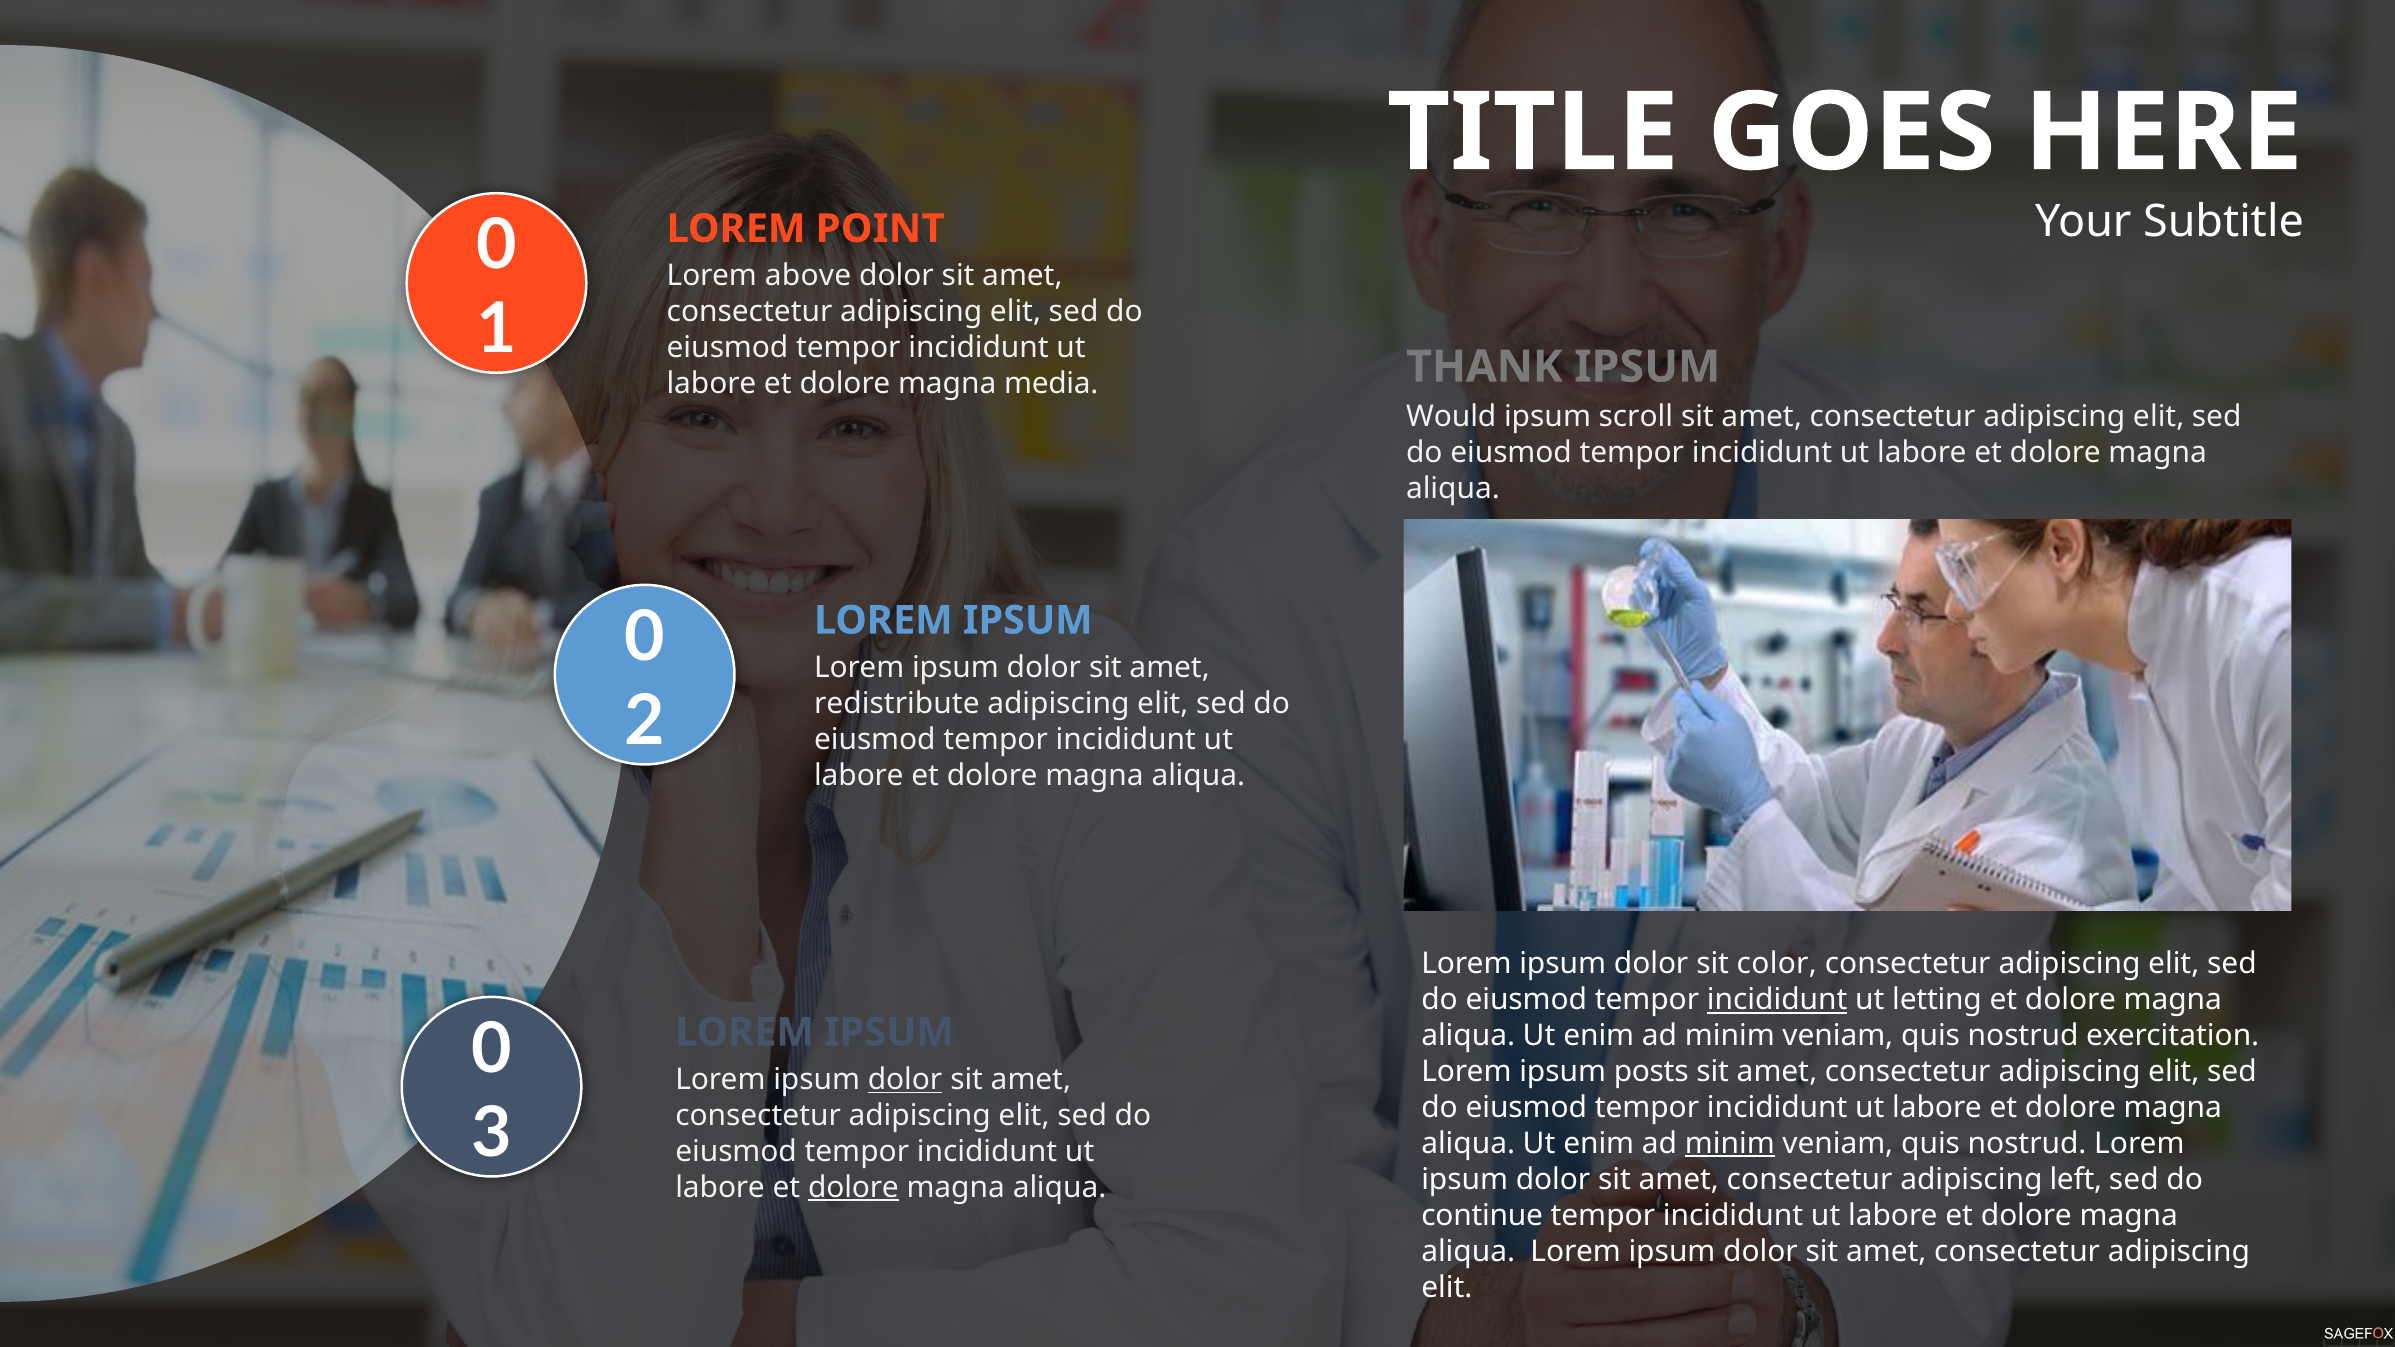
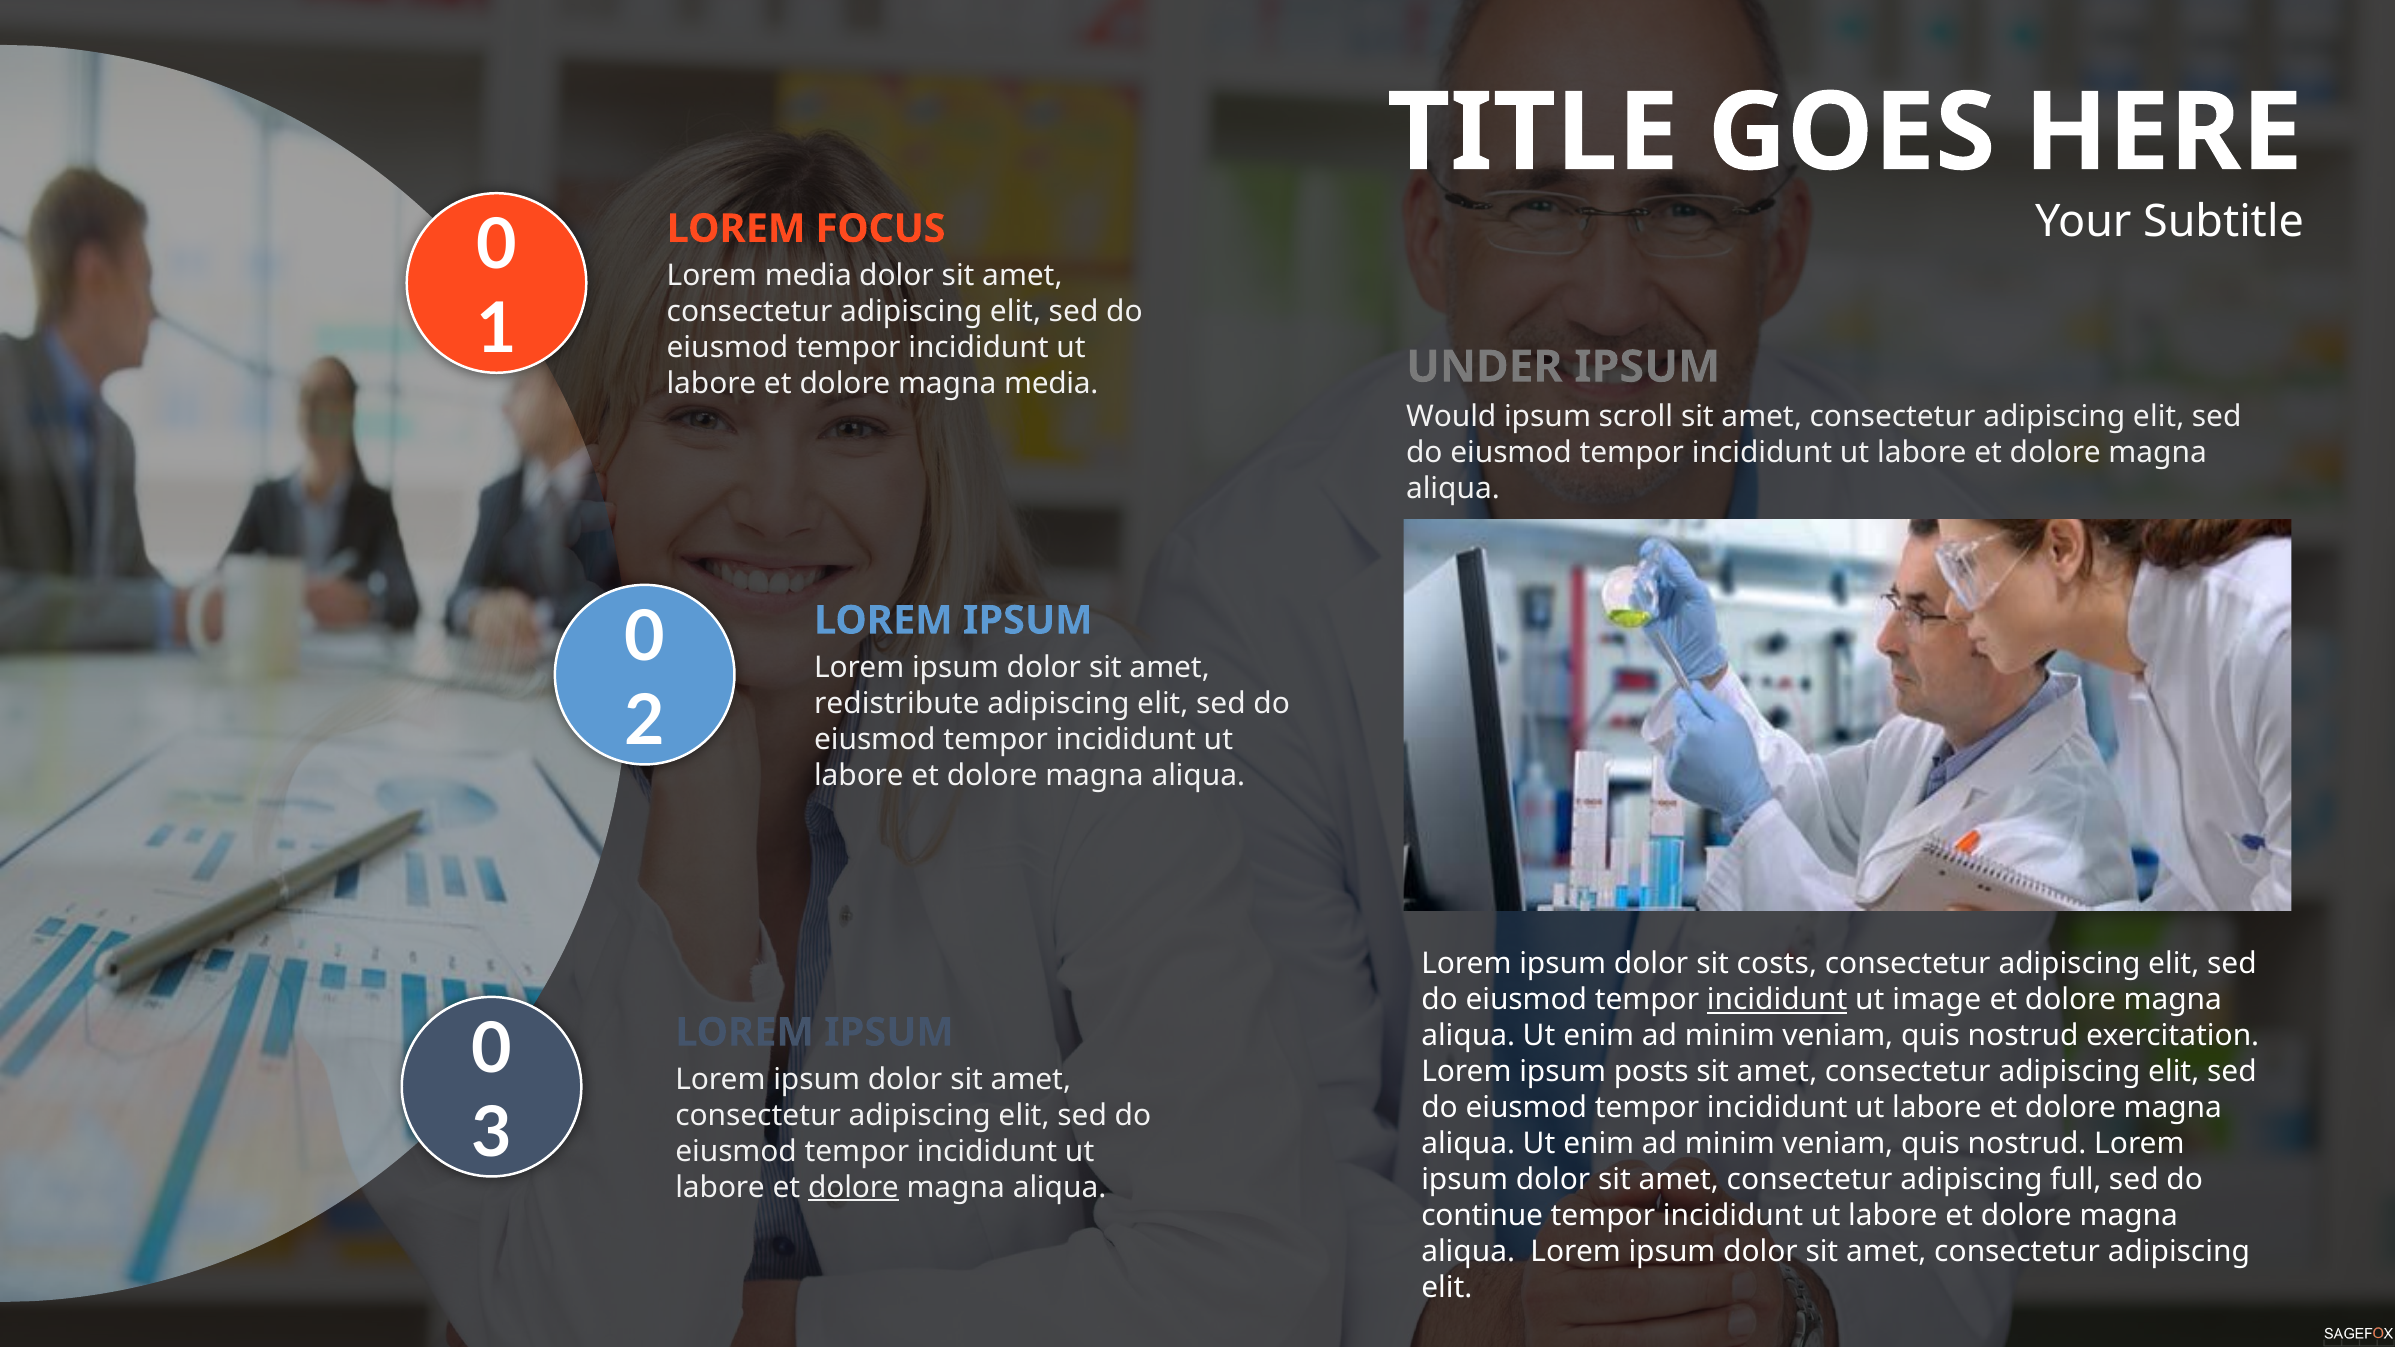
POINT: POINT -> FOCUS
Lorem above: above -> media
THANK: THANK -> UNDER
color: color -> costs
letting: letting -> image
dolor at (905, 1080) underline: present -> none
minim at (1730, 1144) underline: present -> none
left: left -> full
